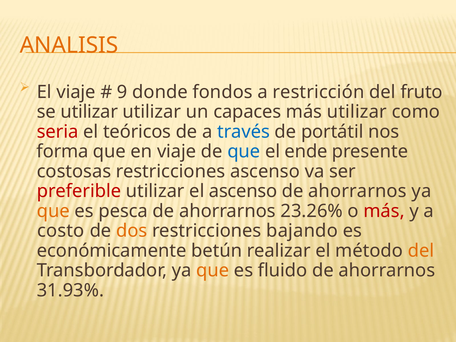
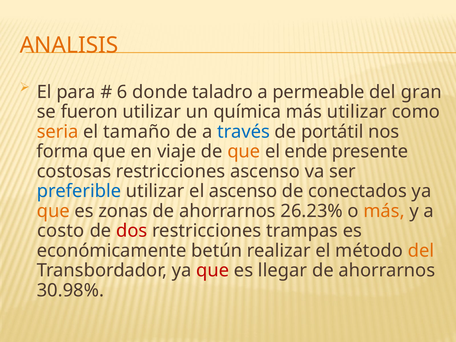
El viaje: viaje -> para
9: 9 -> 6
fondos: fondos -> taladro
restricción: restricción -> permeable
fruto: fruto -> gran
se utilizar: utilizar -> fueron
capaces: capaces -> química
seria colour: red -> orange
teóricos: teóricos -> tamaño
que at (244, 152) colour: blue -> orange
preferible colour: red -> blue
ahorrarnos at (357, 191): ahorrarnos -> conectados
pesca: pesca -> zonas
23.26%: 23.26% -> 26.23%
más at (384, 211) colour: red -> orange
dos colour: orange -> red
bajando: bajando -> trampas
que at (213, 271) colour: orange -> red
fluido: fluido -> llegar
31.93%: 31.93% -> 30.98%
